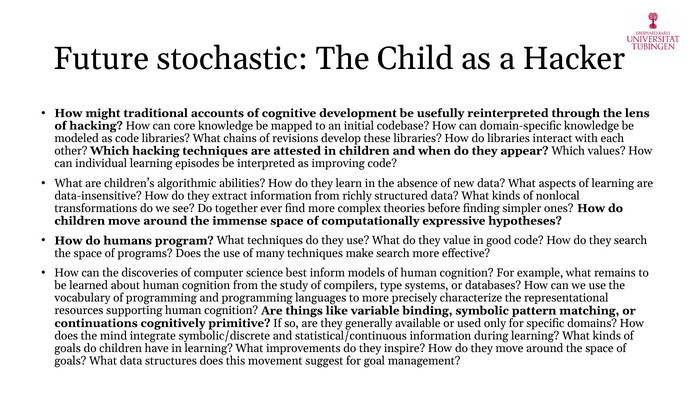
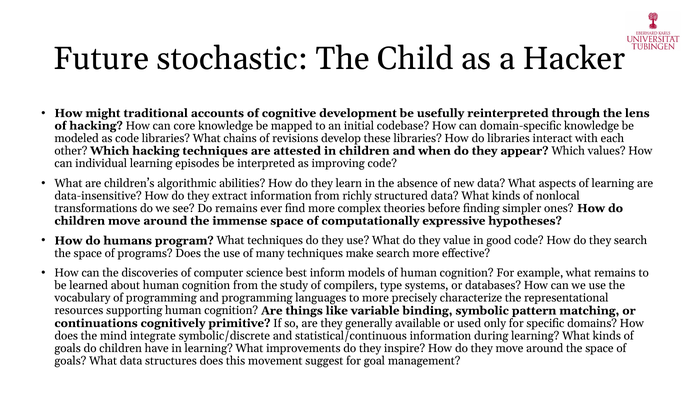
Do together: together -> remains
